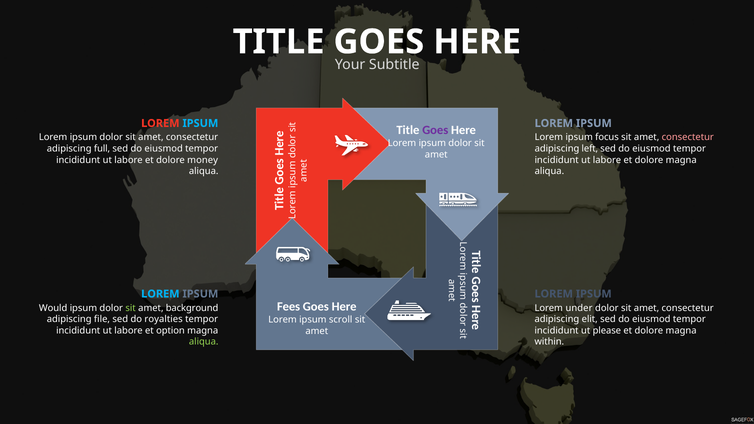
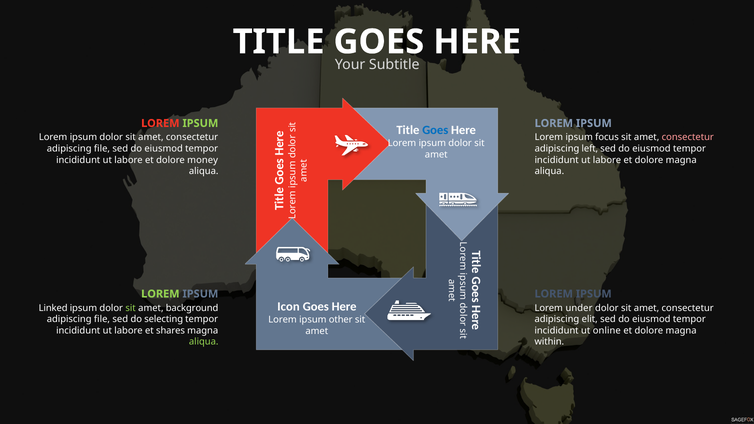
IPSUM at (200, 123) colour: light blue -> light green
Goes at (435, 130) colour: purple -> blue
full at (102, 149): full -> file
LOREM at (160, 294) colour: light blue -> light green
Fees: Fees -> Icon
Would: Would -> Linked
royalties: royalties -> selecting
scroll: scroll -> other
option: option -> shares
please: please -> online
